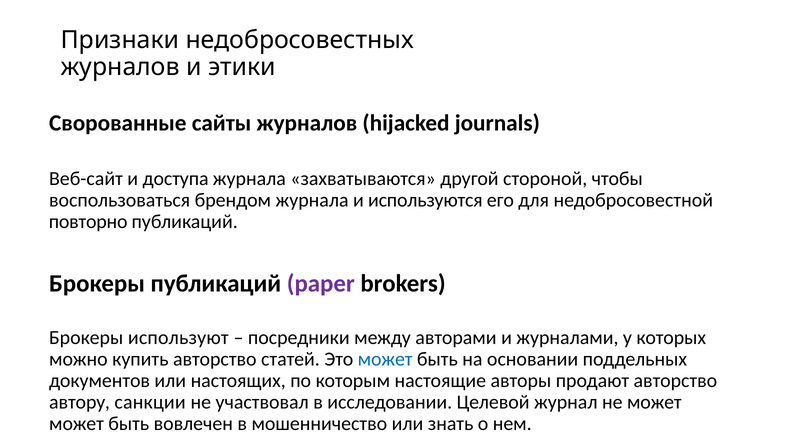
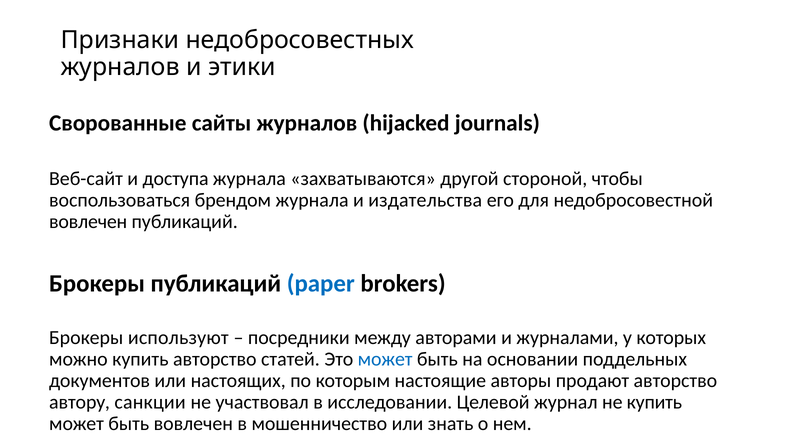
используются: используются -> издательства
повторно at (88, 221): повторно -> вовлечен
paper colour: purple -> blue
не может: может -> купить
